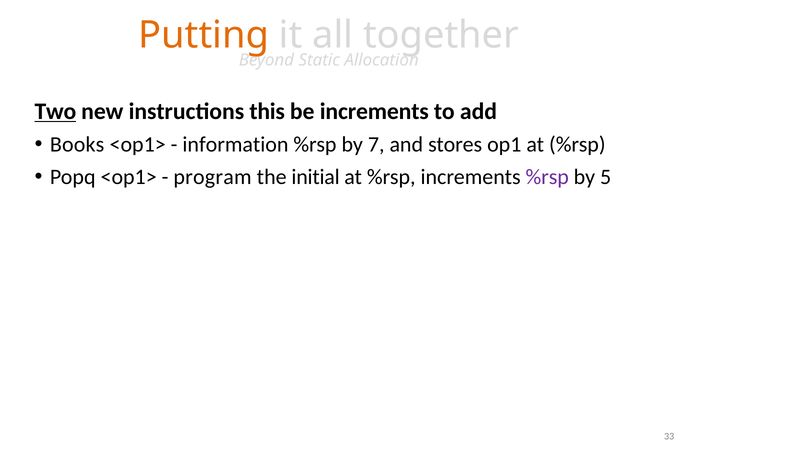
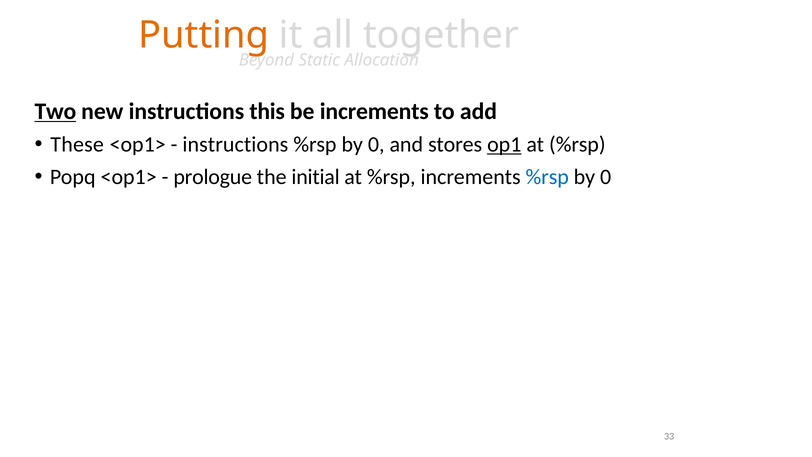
Books: Books -> These
information at (235, 144): information -> instructions
7 at (376, 144): 7 -> 0
op1 underline: none -> present
program: program -> prologue
%rsp at (547, 177) colour: purple -> blue
5 at (606, 177): 5 -> 0
